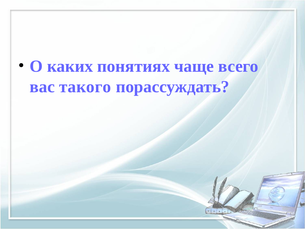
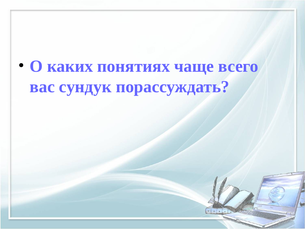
такого: такого -> сундук
